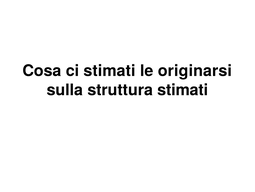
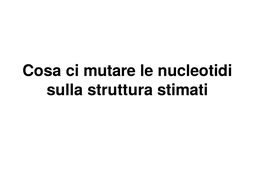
ci stimati: stimati -> mutare
originarsi: originarsi -> nucleotidi
